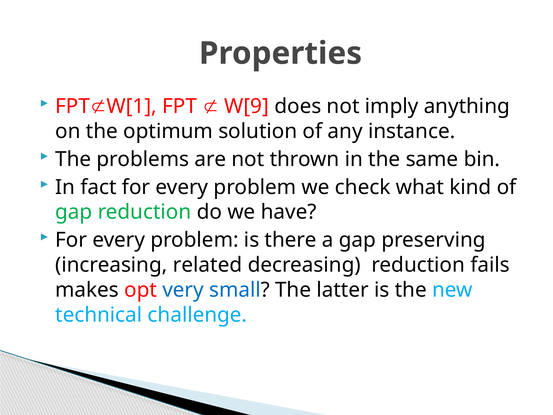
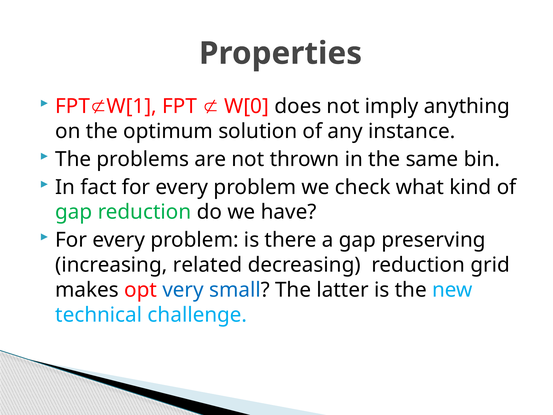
W[9: W[9 -> W[0
fails: fails -> grid
